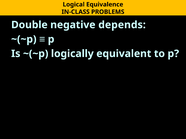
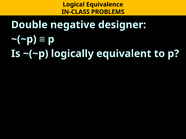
depends: depends -> designer
